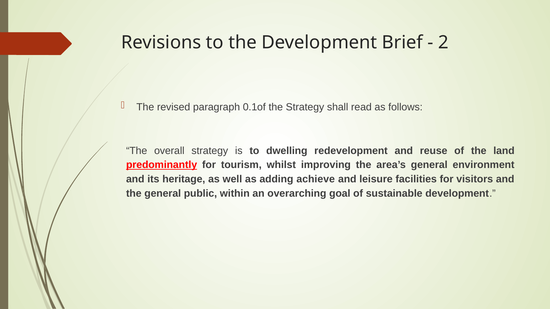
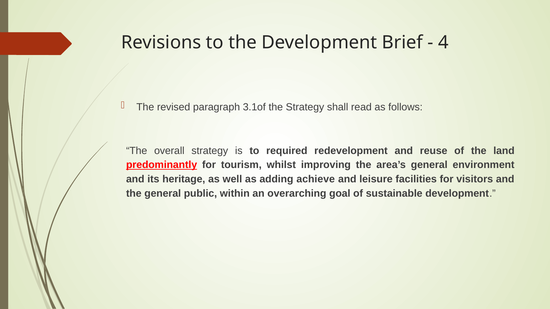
2: 2 -> 4
0.1of: 0.1of -> 3.1of
dwelling: dwelling -> required
